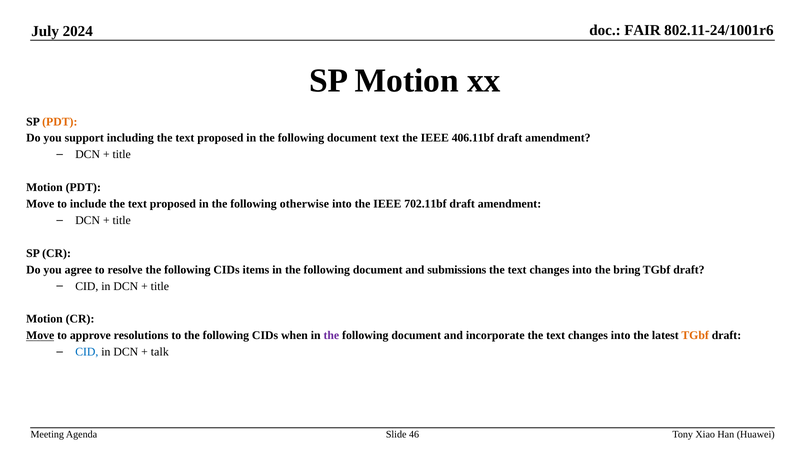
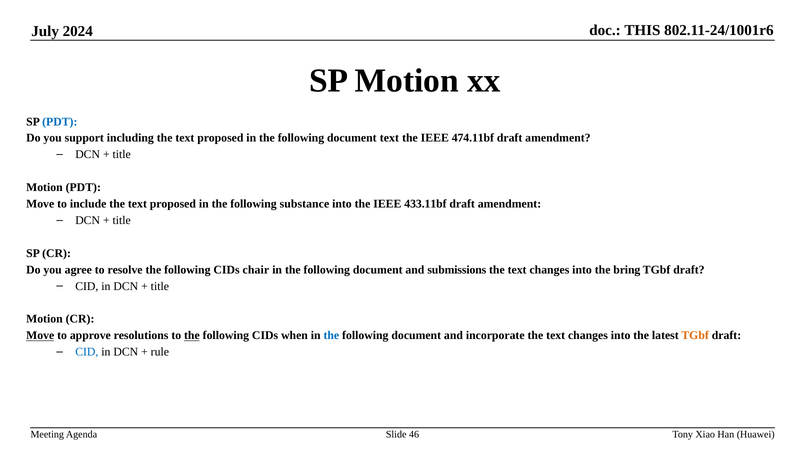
FAIR: FAIR -> THIS
PDT at (60, 122) colour: orange -> blue
406.11bf: 406.11bf -> 474.11bf
otherwise: otherwise -> substance
702.11bf: 702.11bf -> 433.11bf
items: items -> chair
the at (192, 335) underline: none -> present
the at (331, 335) colour: purple -> blue
talk: talk -> rule
